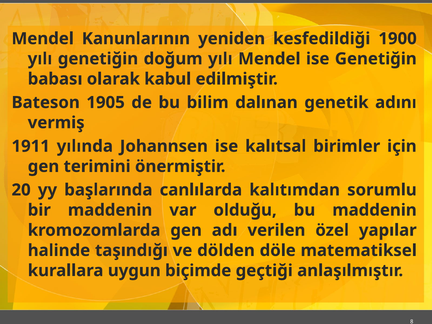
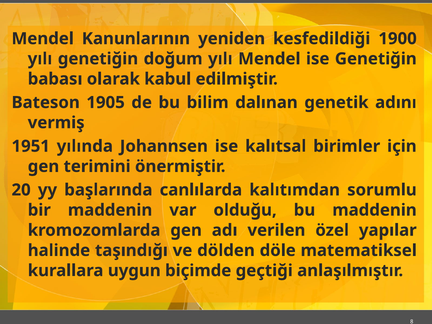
1911: 1911 -> 1951
